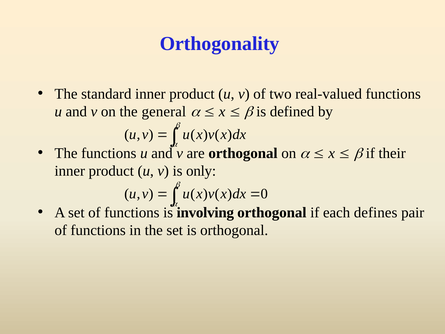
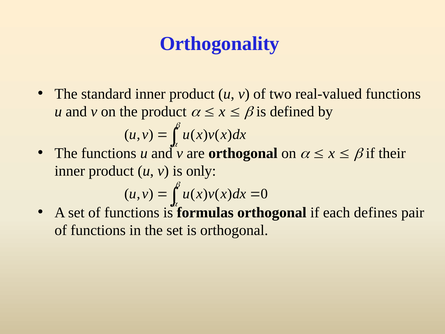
the general: general -> product
involving: involving -> formulas
